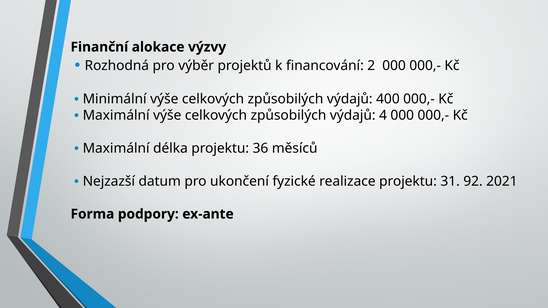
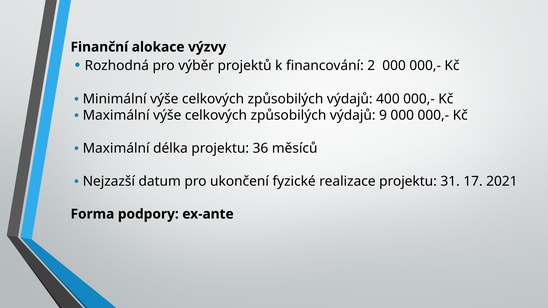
4: 4 -> 9
92: 92 -> 17
